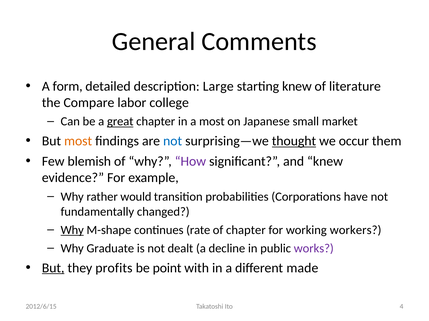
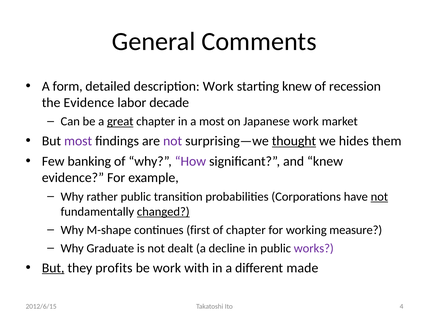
description Large: Large -> Work
literature: literature -> recession
the Compare: Compare -> Evidence
college: college -> decade
Japanese small: small -> work
most at (78, 141) colour: orange -> purple
not at (173, 141) colour: blue -> purple
occur: occur -> hides
blemish: blemish -> banking
rather would: would -> public
not at (379, 197) underline: none -> present
changed underline: none -> present
Why at (72, 230) underline: present -> none
rate: rate -> first
workers: workers -> measure
be point: point -> work
